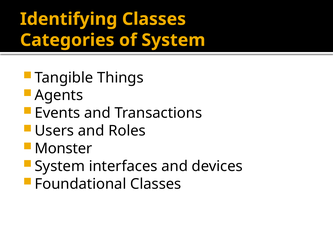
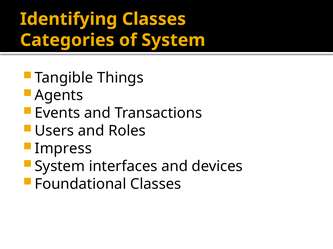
Monster: Monster -> Impress
